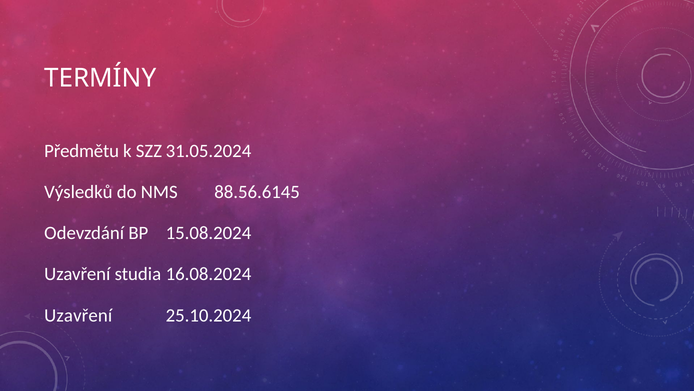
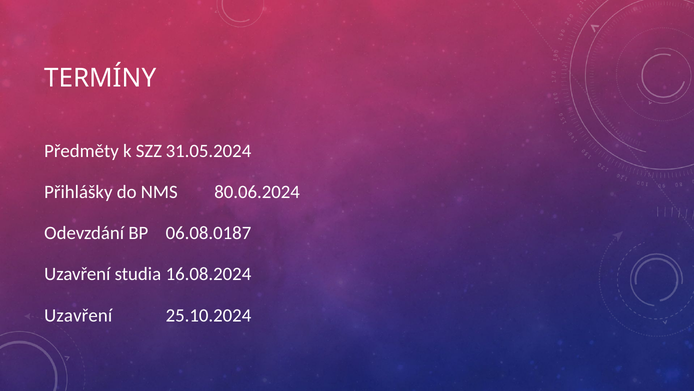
Předmětu: Předmětu -> Předměty
Výsledků: Výsledků -> Přihlášky
88.56.6145: 88.56.6145 -> 80.06.2024
15.08.2024: 15.08.2024 -> 06.08.0187
